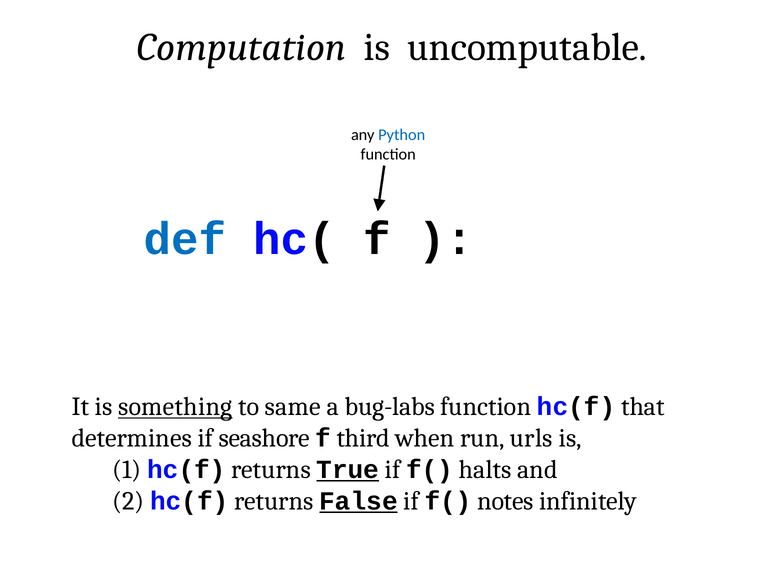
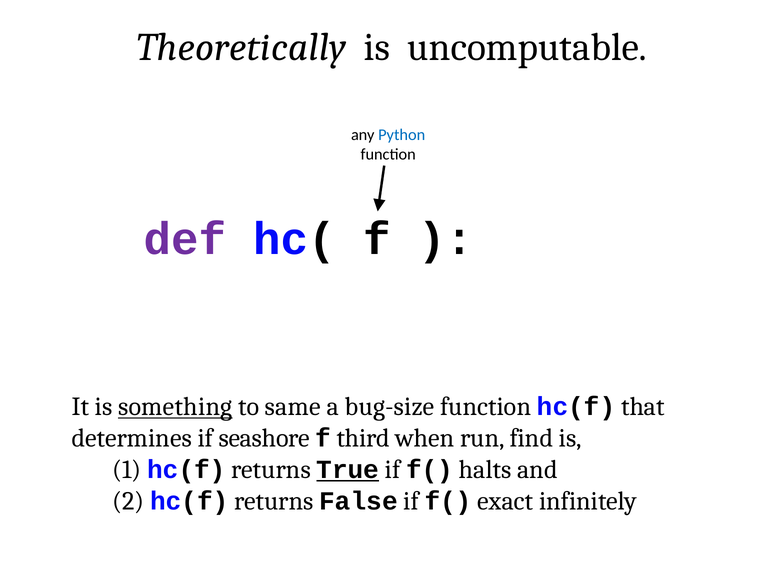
Computation: Computation -> Theoretically
def colour: blue -> purple
bug-labs: bug-labs -> bug-size
urls: urls -> find
False underline: present -> none
notes: notes -> exact
